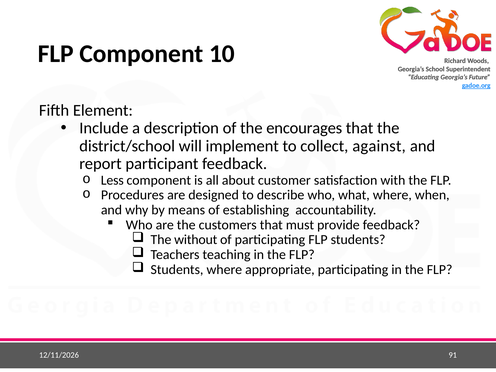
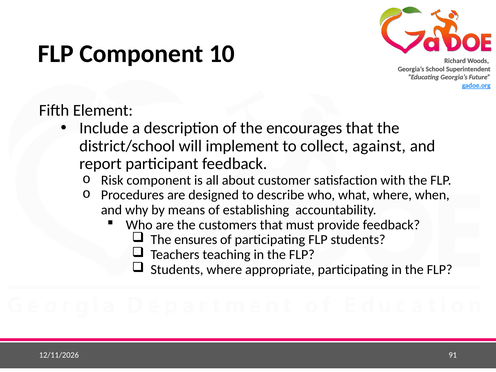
Less: Less -> Risk
without: without -> ensures
